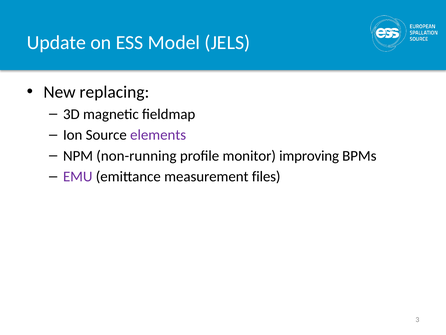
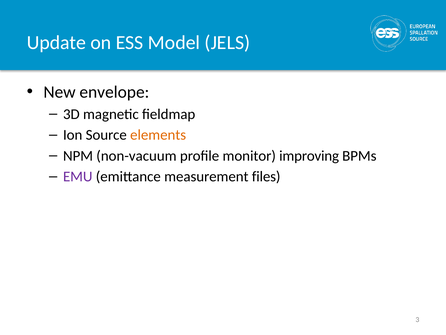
replacing: replacing -> envelope
elements colour: purple -> orange
non-running: non-running -> non-vacuum
